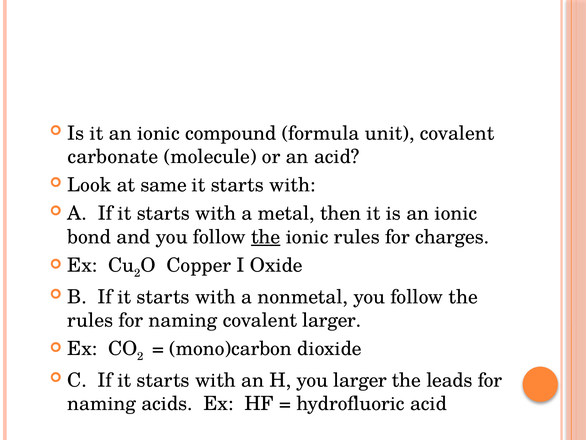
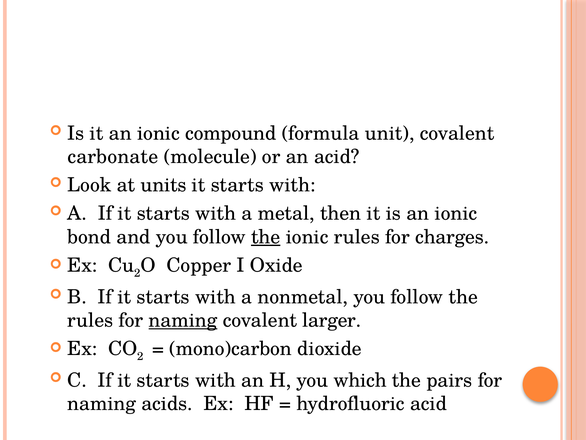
same: same -> units
naming at (183, 320) underline: none -> present
you larger: larger -> which
leads: leads -> pairs
